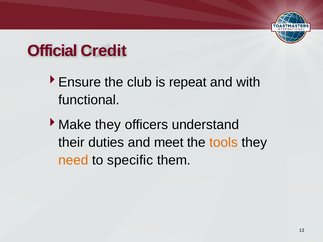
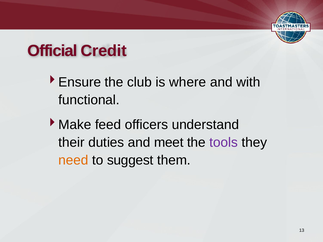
repeat: repeat -> where
they at (108, 125): they -> feed
tools colour: orange -> purple
specific: specific -> suggest
